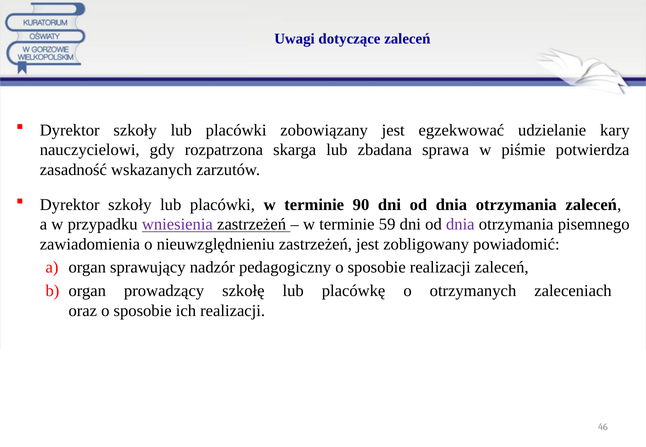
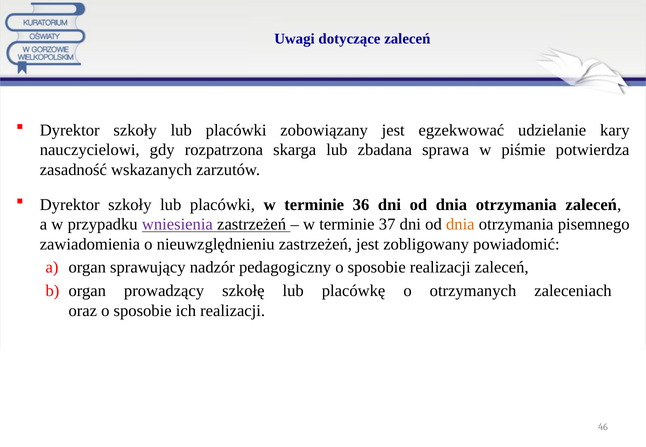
90: 90 -> 36
59: 59 -> 37
dnia at (460, 225) colour: purple -> orange
